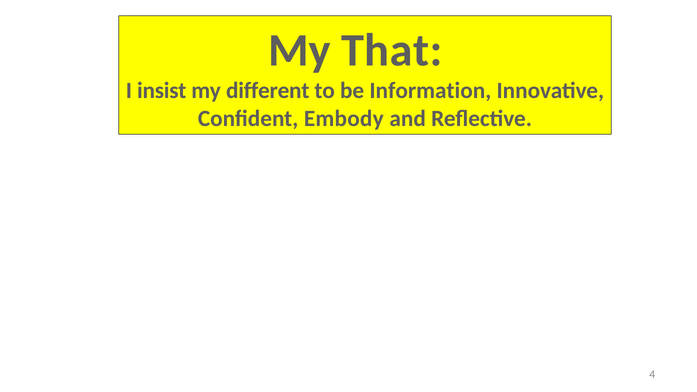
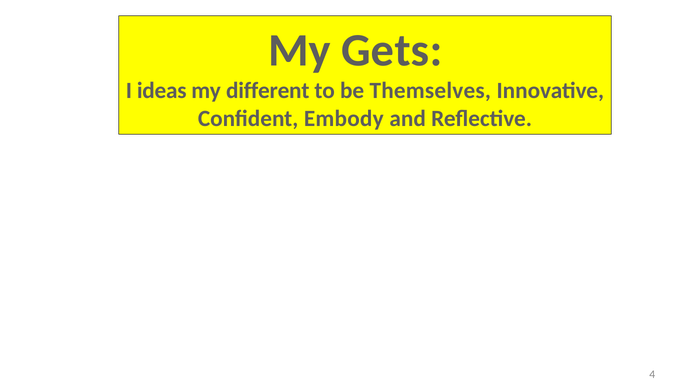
That: That -> Gets
insist: insist -> ideas
Information: Information -> Themselves
